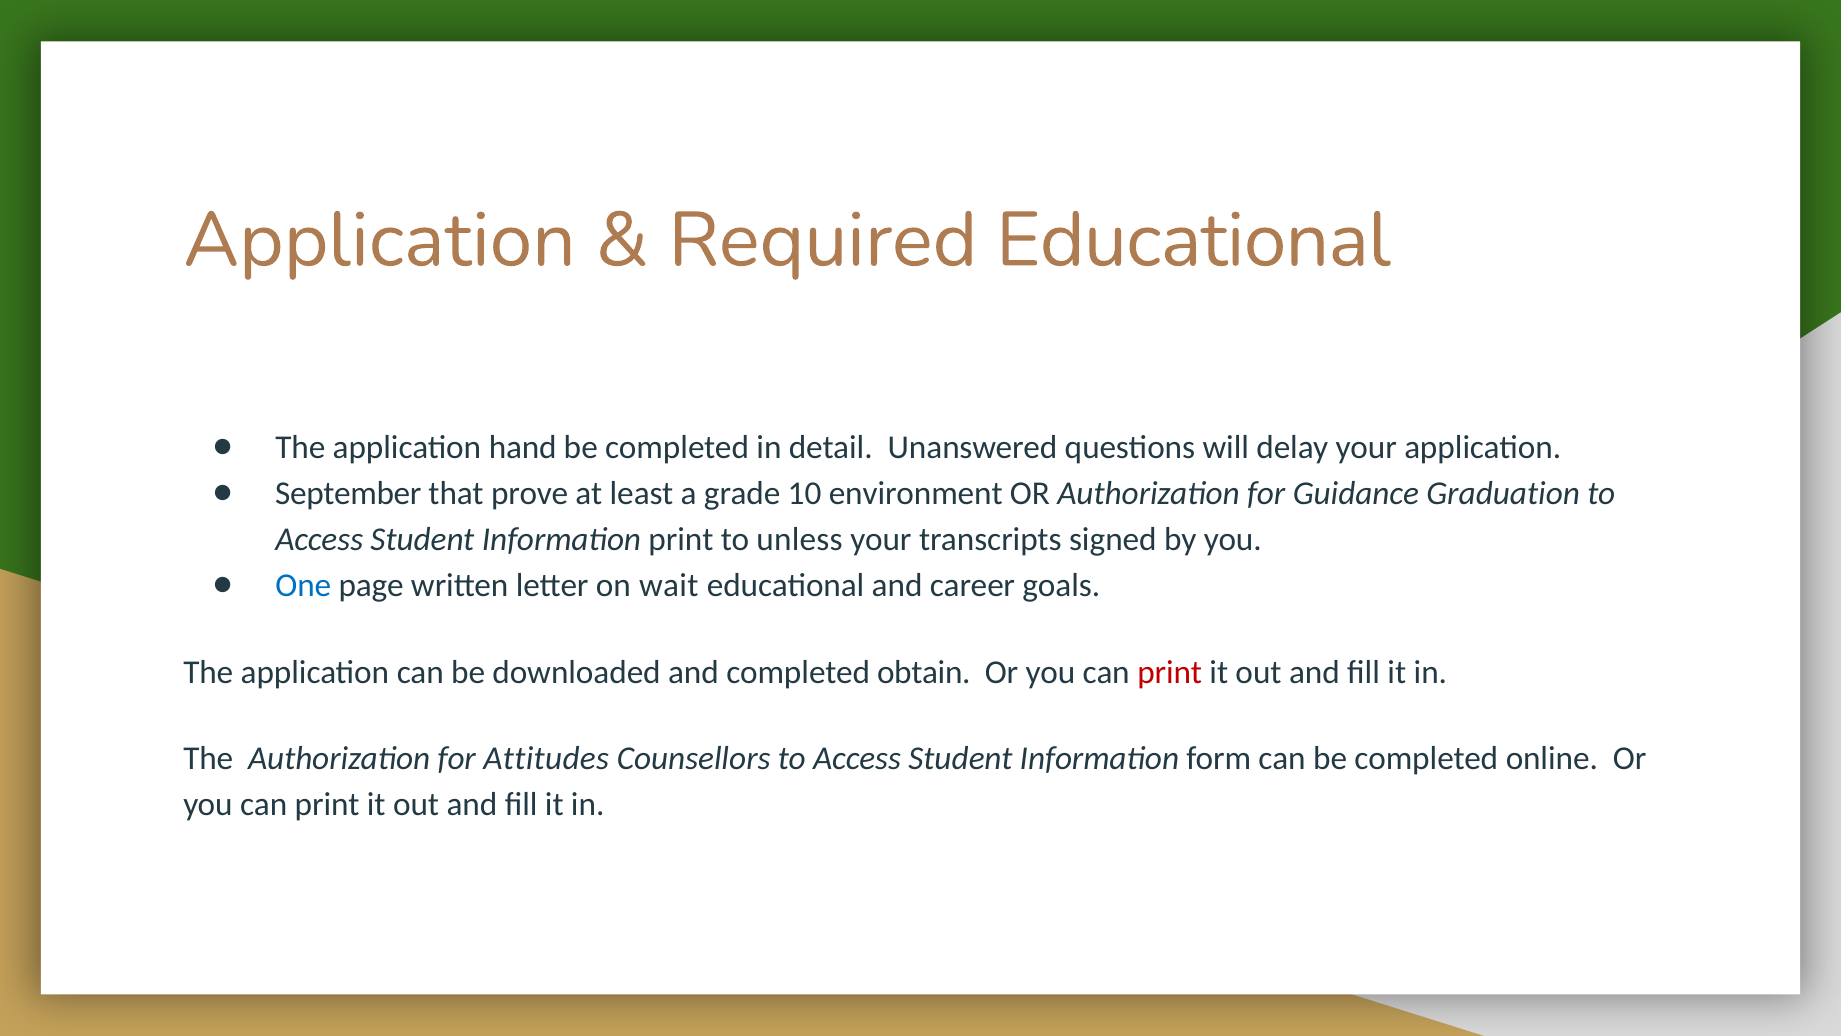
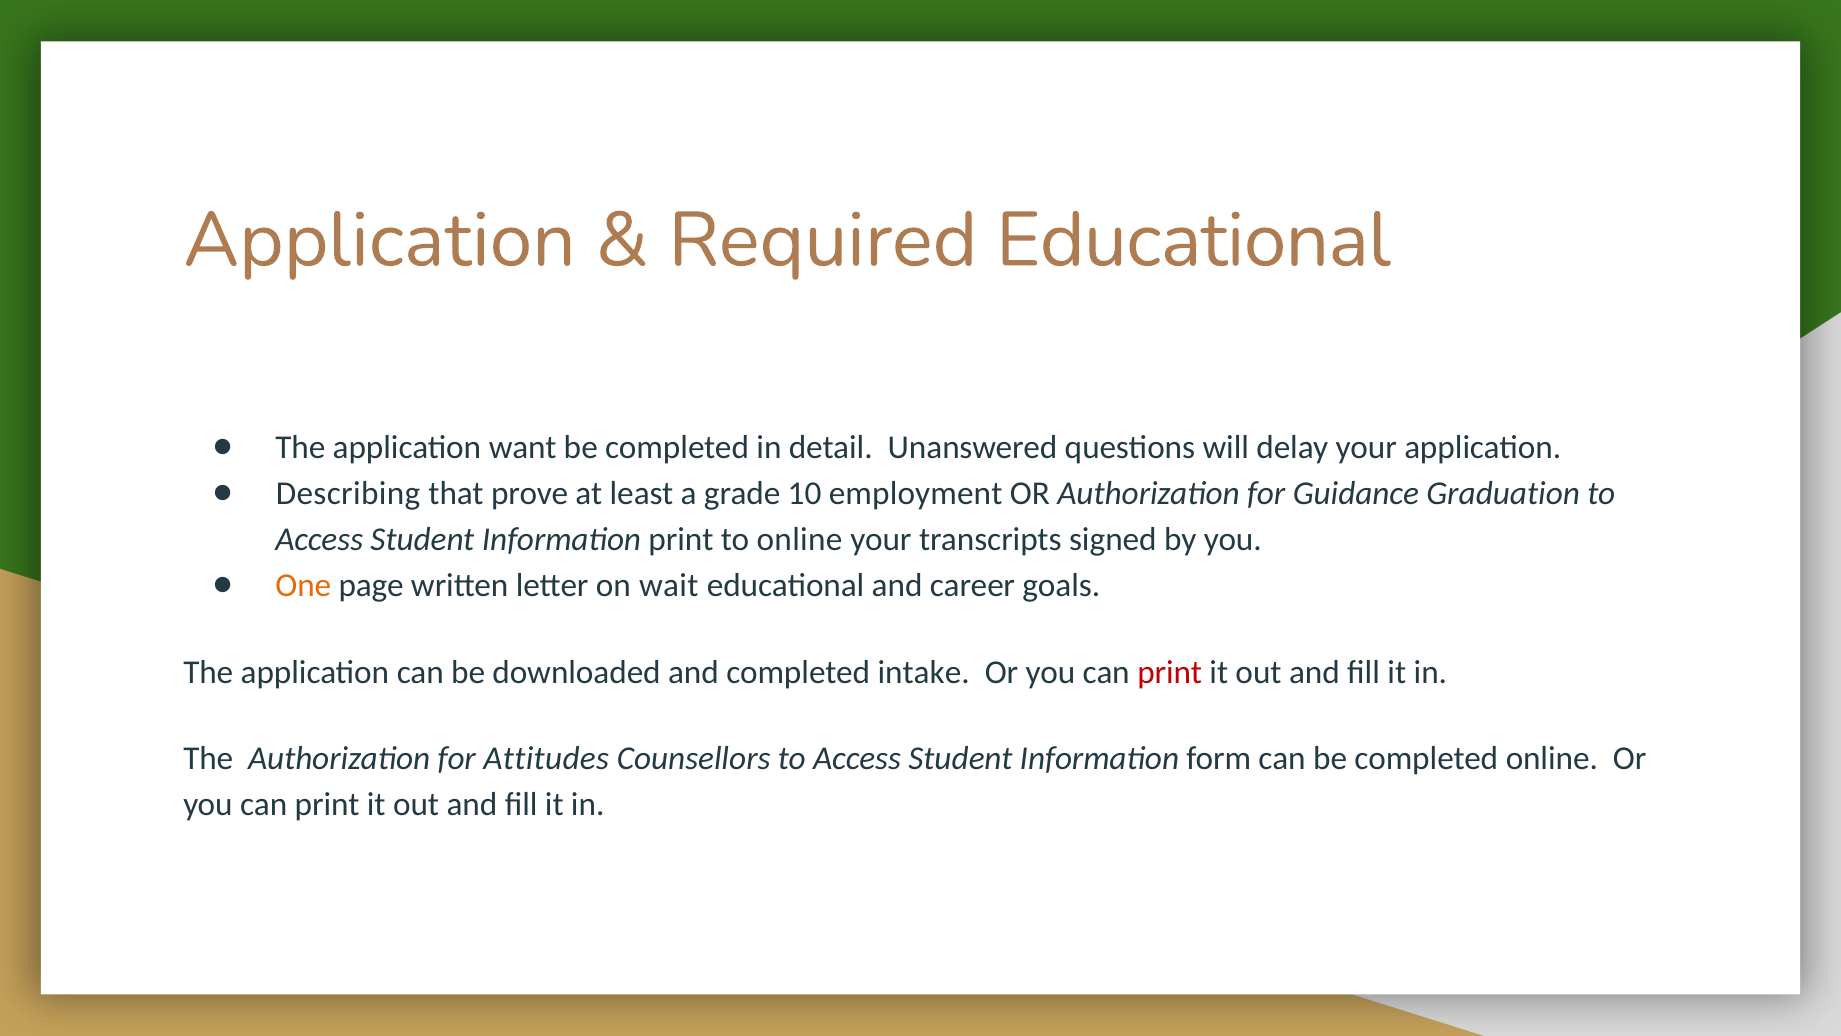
hand: hand -> want
September: September -> Describing
environment: environment -> employment
to unless: unless -> online
One colour: blue -> orange
obtain: obtain -> intake
